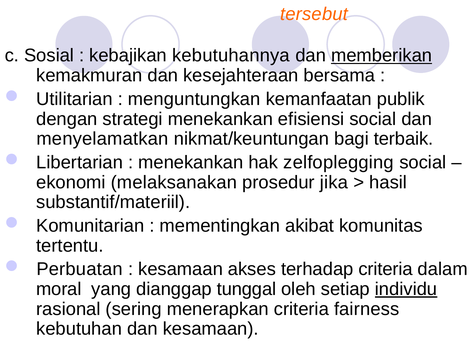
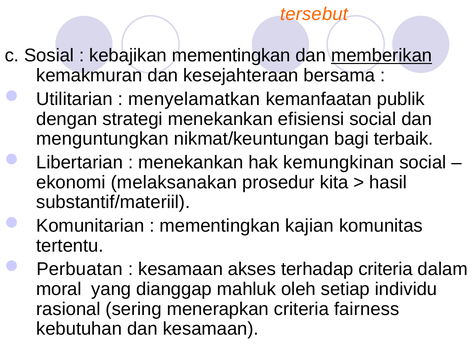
kebajikan kebutuhannya: kebutuhannya -> mementingkan
menguntungkan: menguntungkan -> menyelamatkan
menyelamatkan: menyelamatkan -> menguntungkan
zelfoplegging: zelfoplegging -> kemungkinan
jika: jika -> kita
akibat: akibat -> kajian
tunggal: tunggal -> mahluk
individu underline: present -> none
